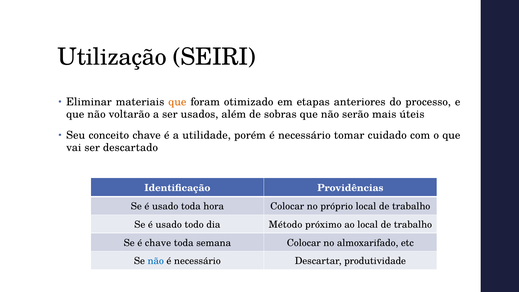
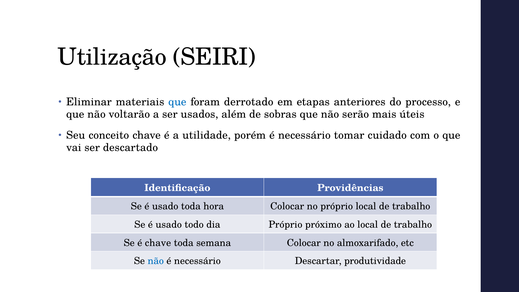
que at (177, 102) colour: orange -> blue
otimizado: otimizado -> derrotado
dia Método: Método -> Próprio
